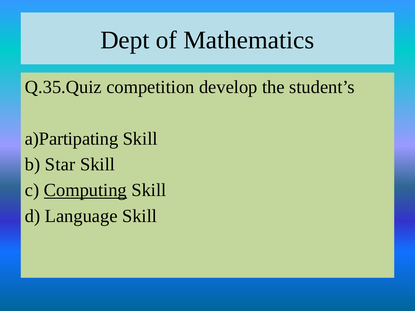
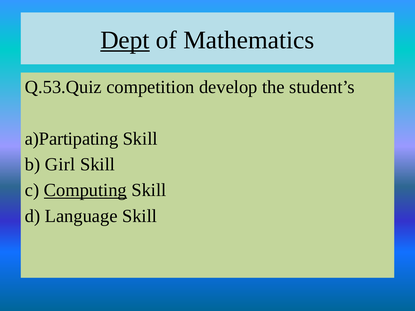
Dept underline: none -> present
Q.35.Quiz: Q.35.Quiz -> Q.53.Quiz
Star: Star -> Girl
